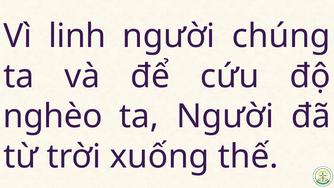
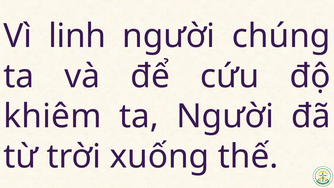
nghèo: nghèo -> khiêm
